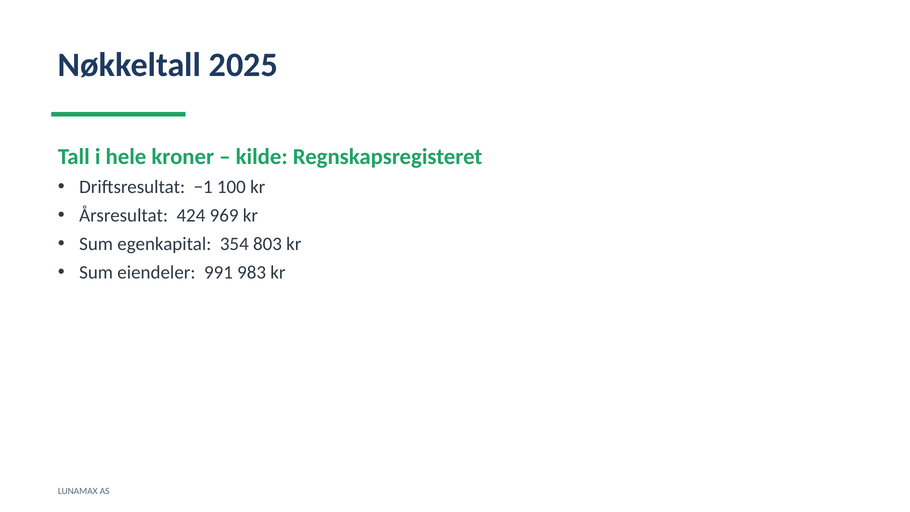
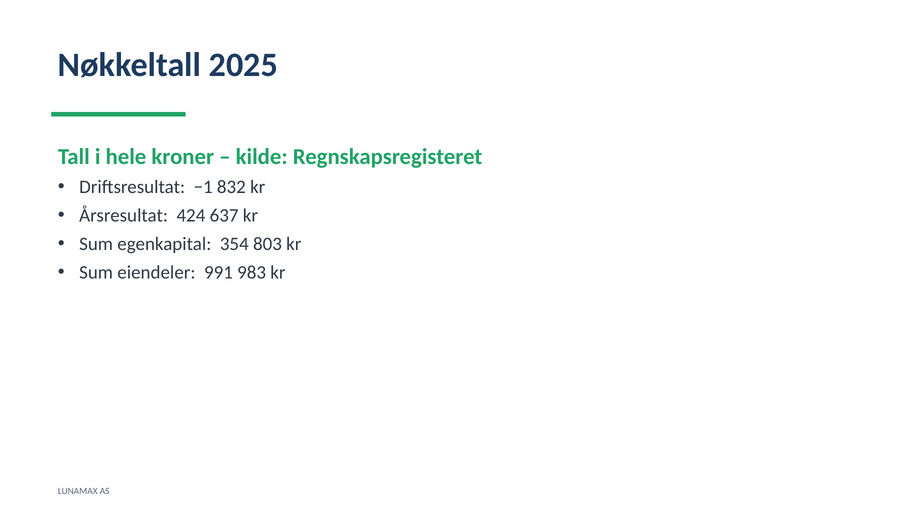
100: 100 -> 832
969: 969 -> 637
